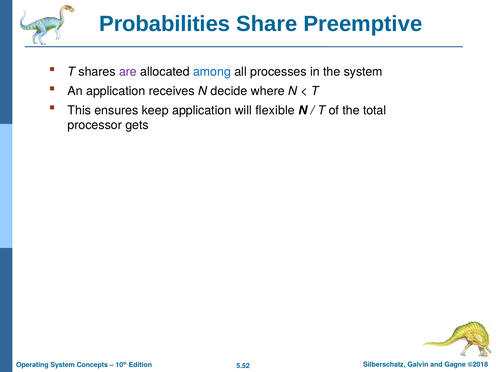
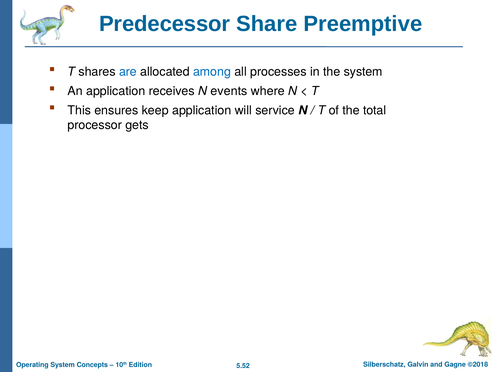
Probabilities: Probabilities -> Predecessor
are colour: purple -> blue
decide: decide -> events
flexible: flexible -> service
